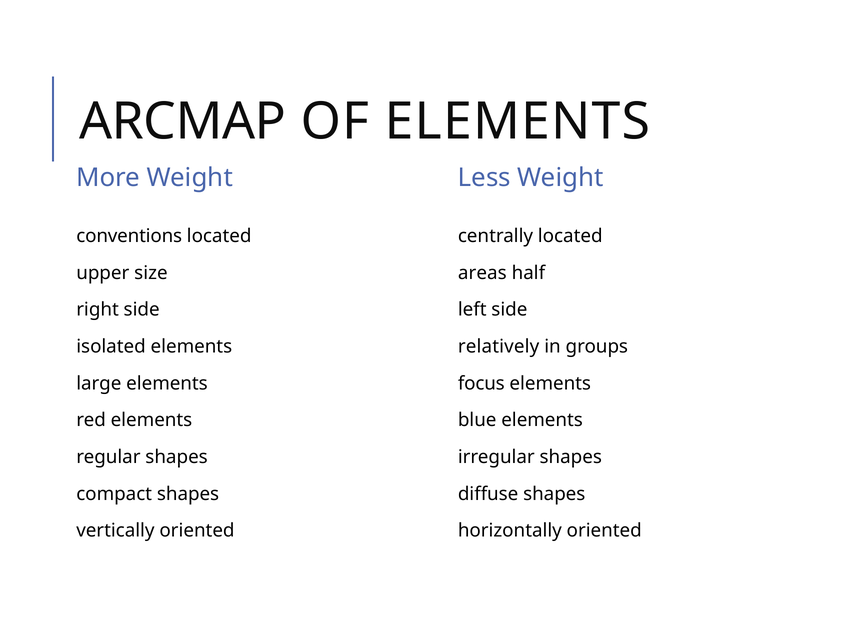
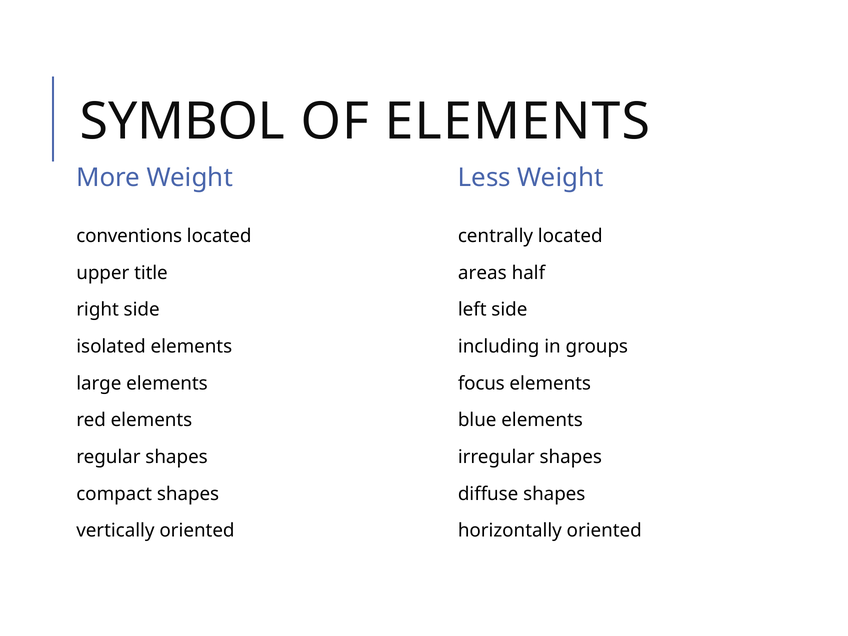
ARCMAP: ARCMAP -> SYMBOL
size: size -> title
relatively: relatively -> including
